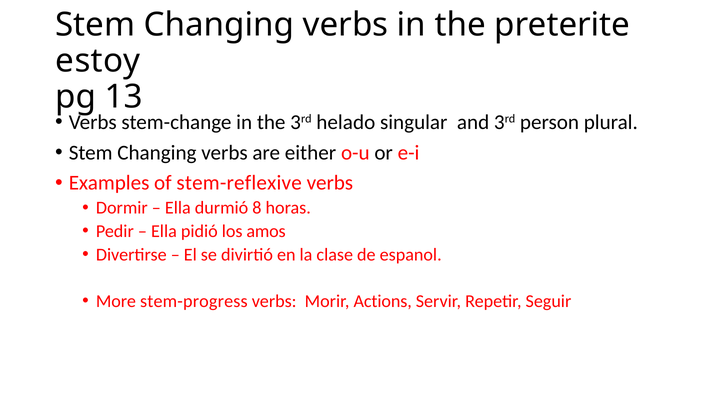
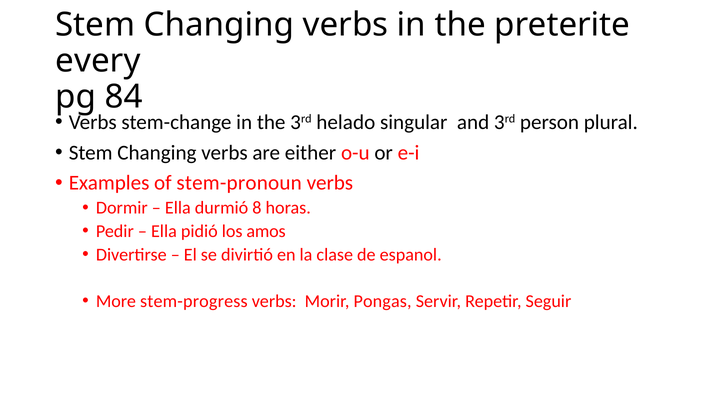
estoy: estoy -> every
13: 13 -> 84
stem-reflexive: stem-reflexive -> stem-pronoun
Actions: Actions -> Pongas
